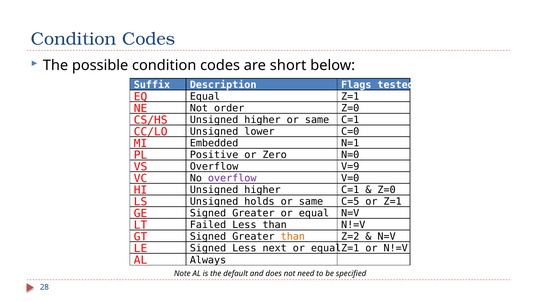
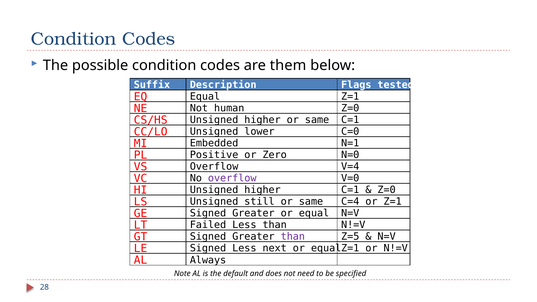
short: short -> them
order: order -> human
V=9: V=9 -> V=4
holds: holds -> still
C=5: C=5 -> C=4
than at (293, 237) colour: orange -> purple
Z=2: Z=2 -> Z=5
